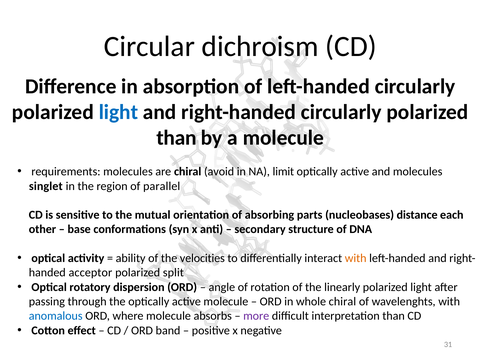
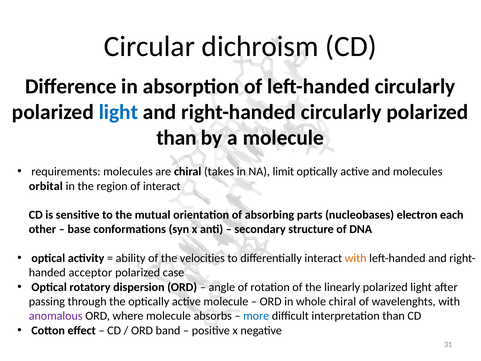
avoid: avoid -> takes
singlet: singlet -> orbital
of parallel: parallel -> interact
distance: distance -> electron
split: split -> case
anomalous colour: blue -> purple
more colour: purple -> blue
